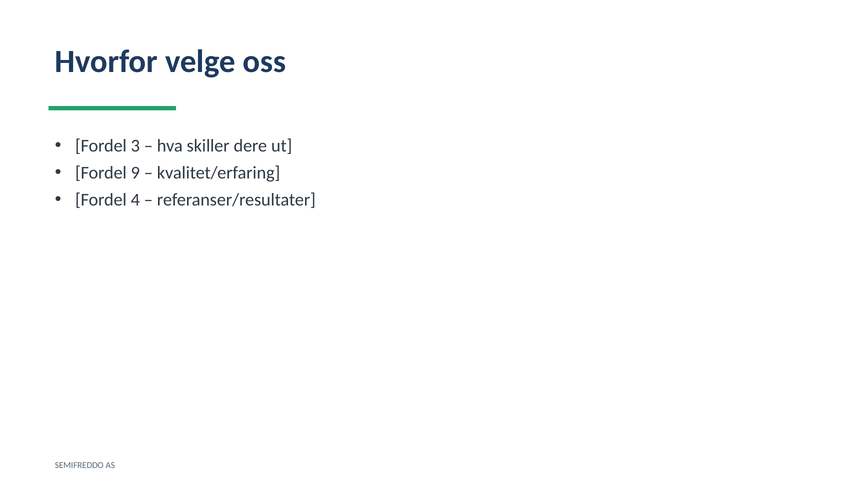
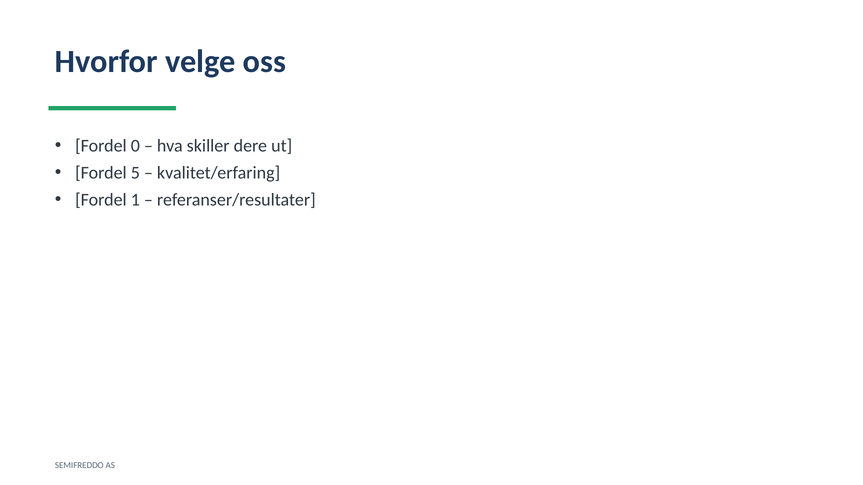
3: 3 -> 0
9: 9 -> 5
4: 4 -> 1
